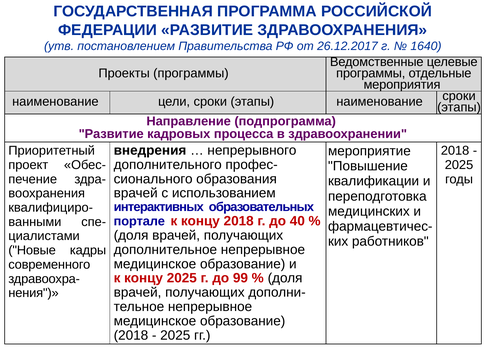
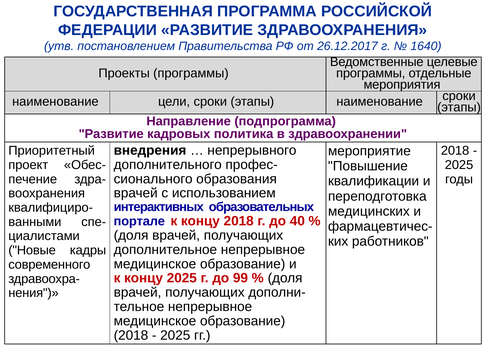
процесса: процесса -> политика
